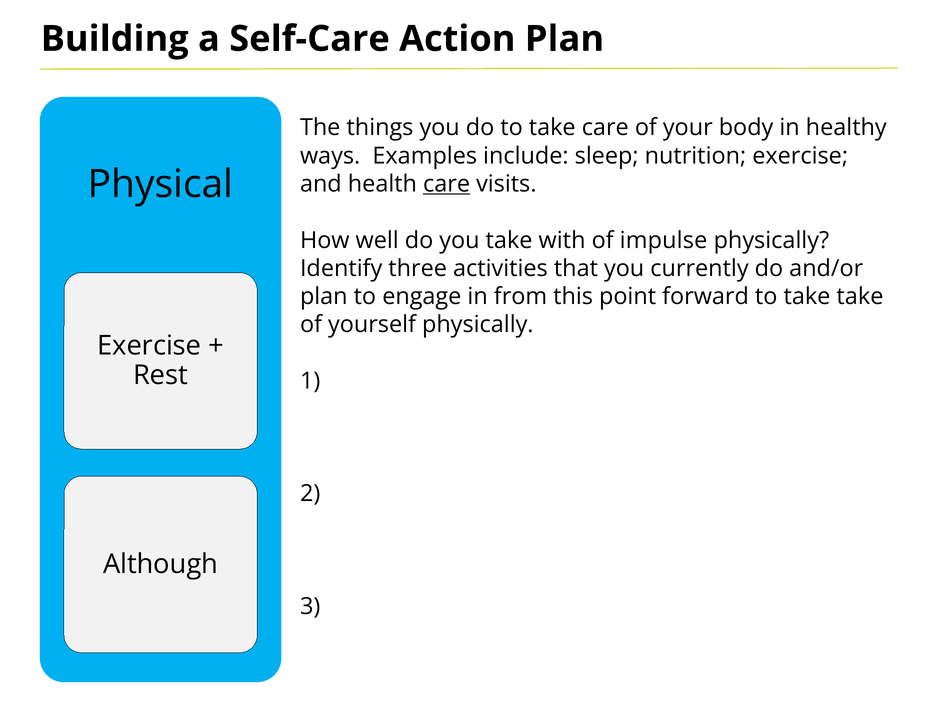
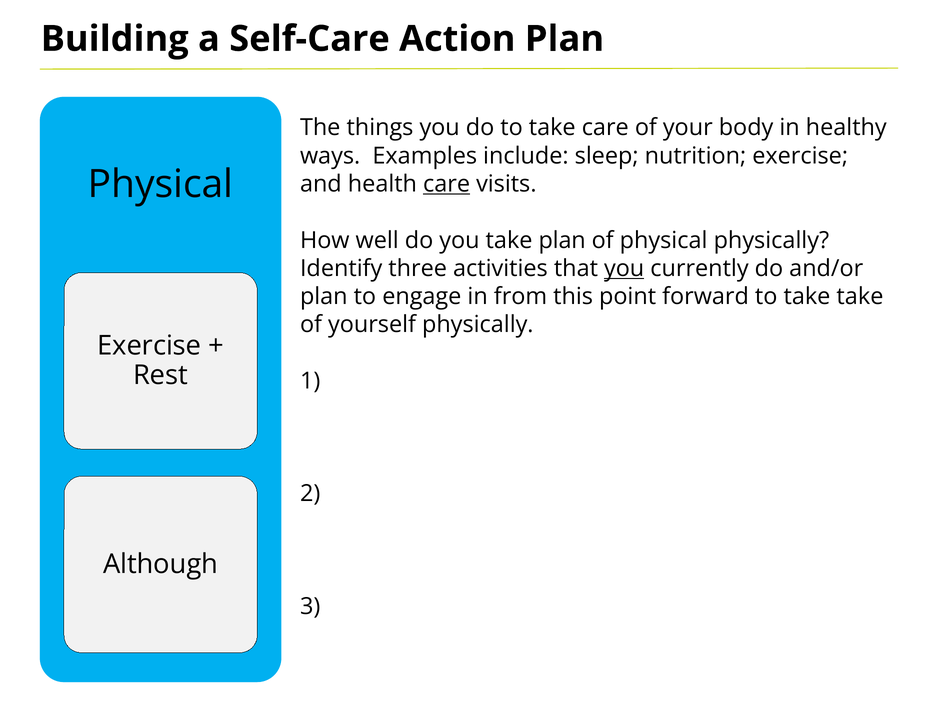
take with: with -> plan
of impulse: impulse -> physical
you at (624, 268) underline: none -> present
